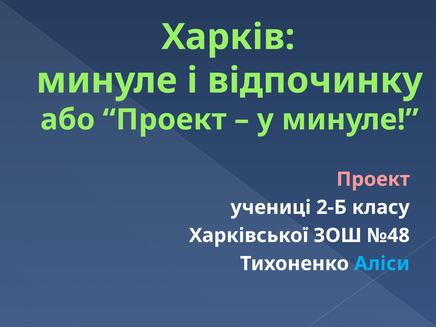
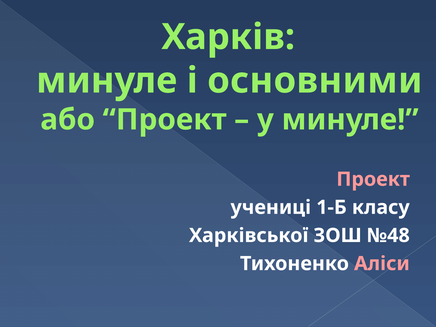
відпочинку: відпочинку -> основними
2-Б: 2-Б -> 1-Б
Аліси colour: light blue -> pink
